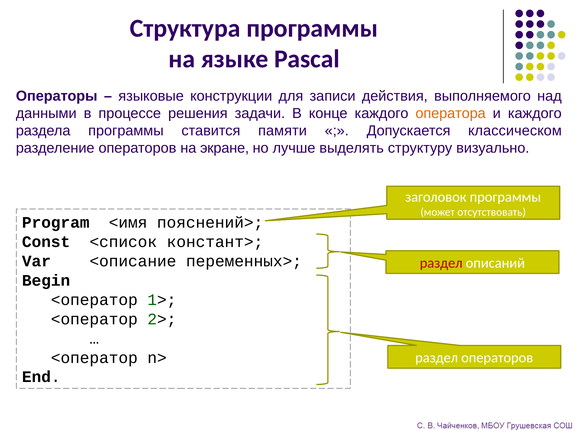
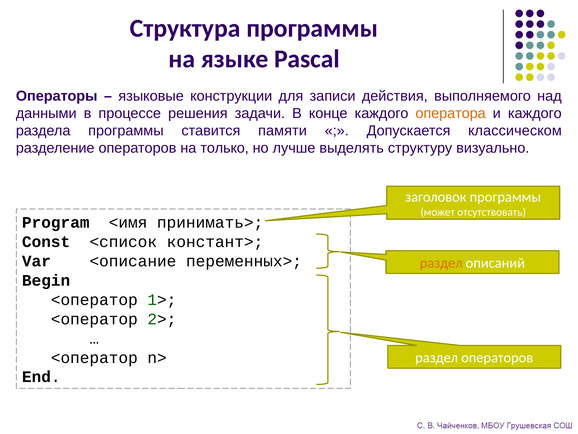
экране: экране -> только
пояснений>: пояснений> -> принимать>
раздел at (441, 263) colour: red -> orange
